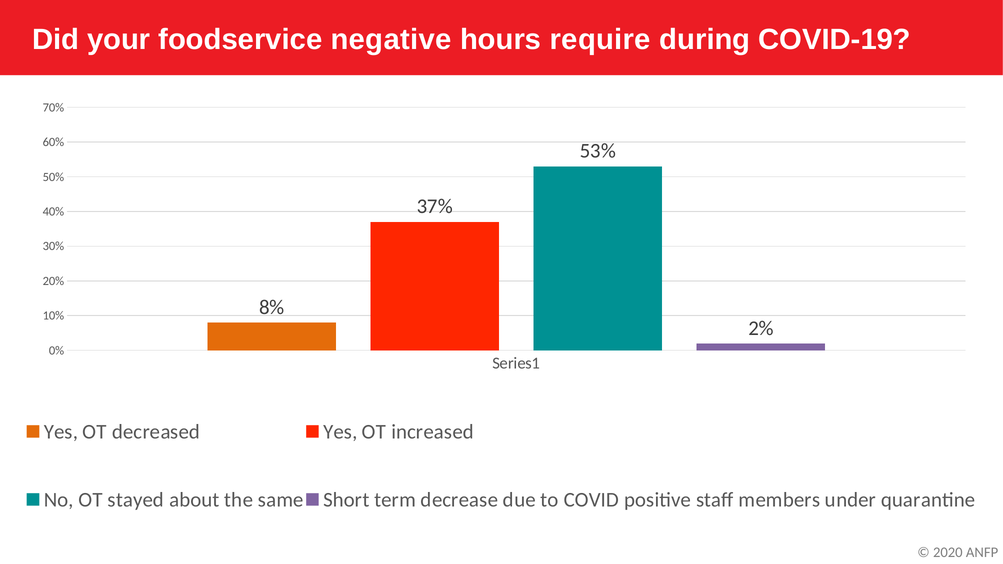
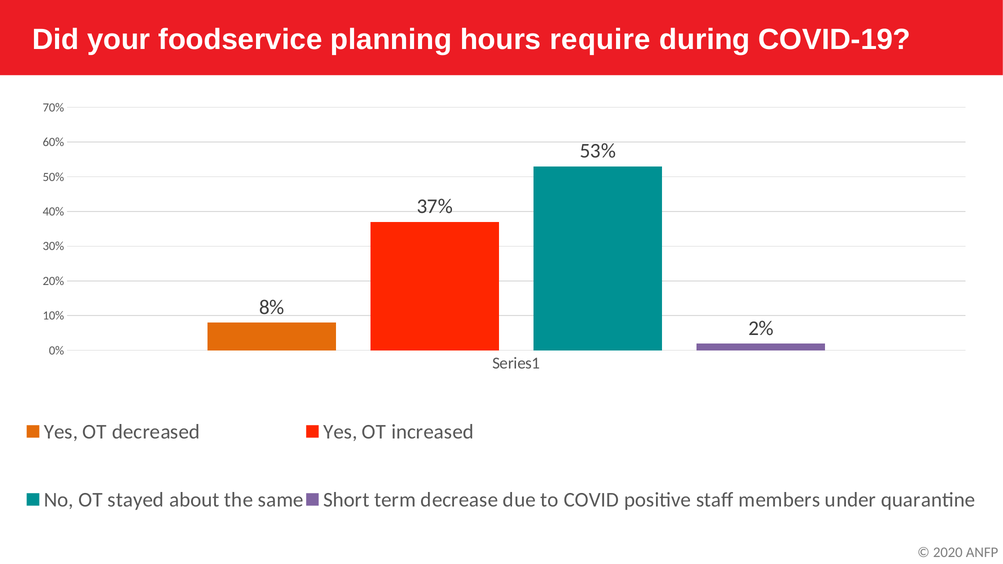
negative: negative -> planning
